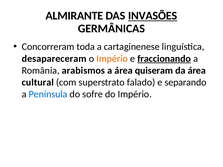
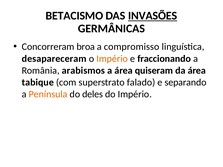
ALMIRANTE: ALMIRANTE -> BETACISMO
toda: toda -> broa
cartaginenese: cartaginenese -> compromisso
fraccionando underline: present -> none
cultural: cultural -> tabique
Península colour: blue -> orange
sofre: sofre -> deles
